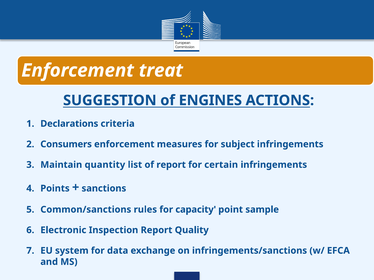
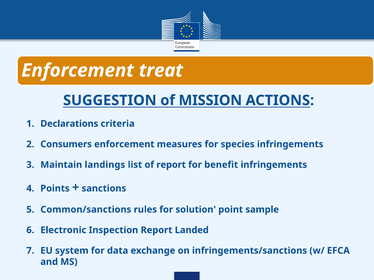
ENGINES: ENGINES -> MISSION
subject: subject -> species
quantity: quantity -> landings
certain: certain -> benefit
capacity: capacity -> solution
Quality: Quality -> Landed
